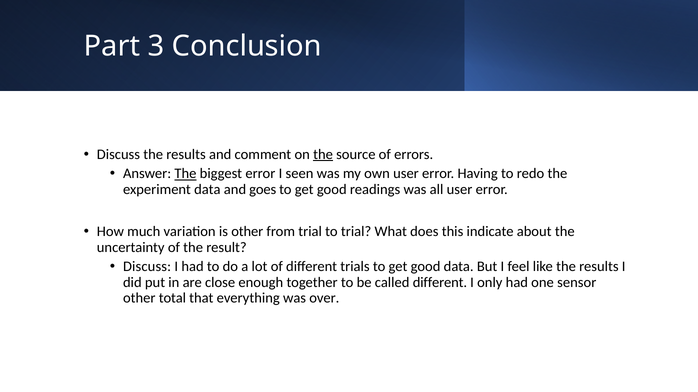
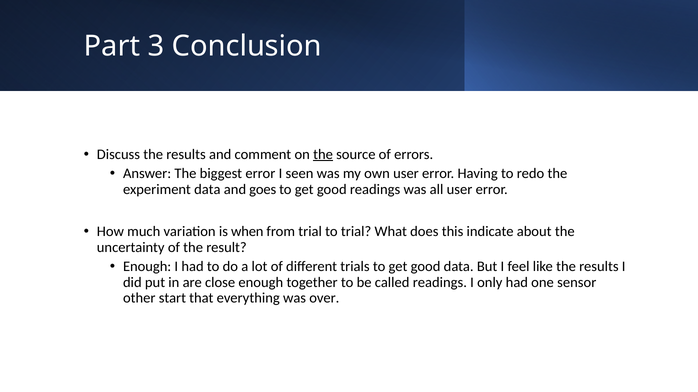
The at (185, 174) underline: present -> none
is other: other -> when
Discuss at (147, 267): Discuss -> Enough
called different: different -> readings
total: total -> start
